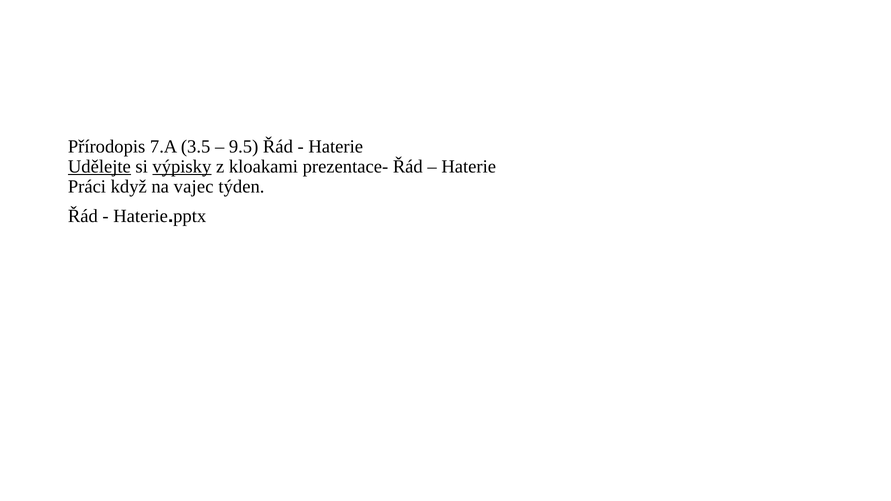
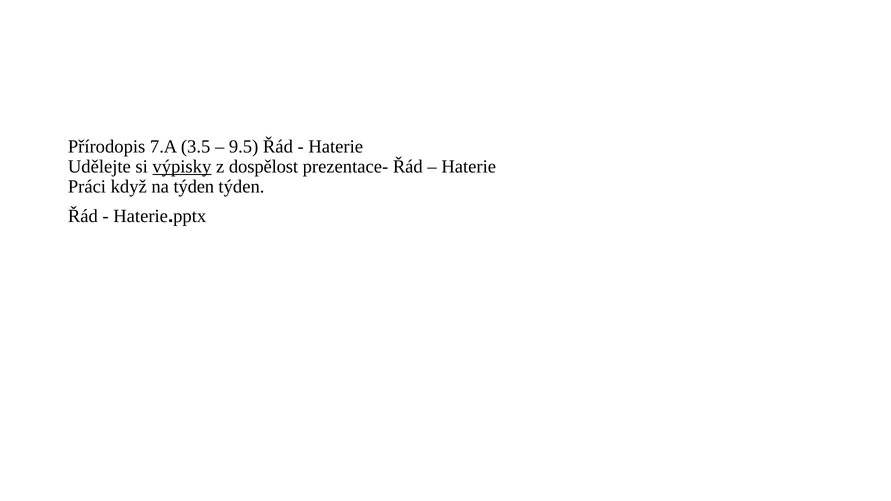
Udělejte underline: present -> none
kloakami: kloakami -> dospělost
na vajec: vajec -> týden
